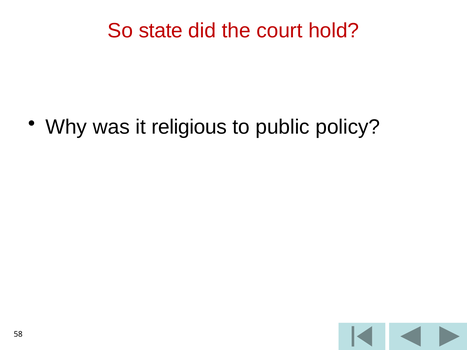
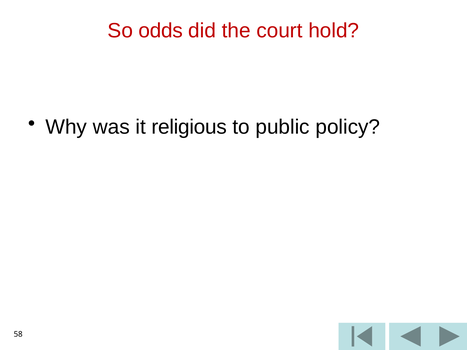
state: state -> odds
